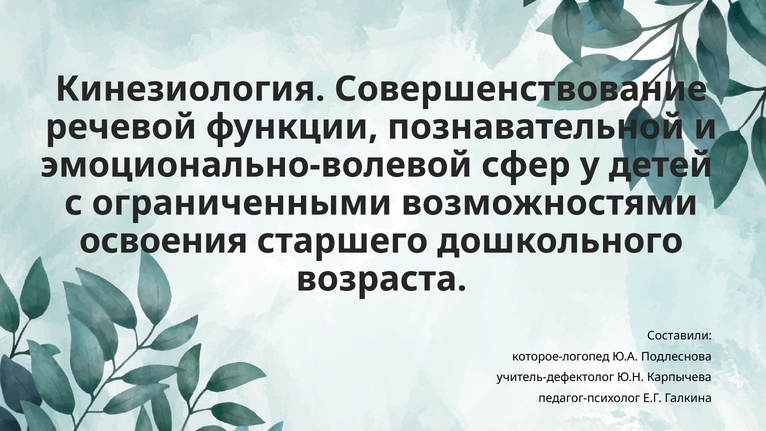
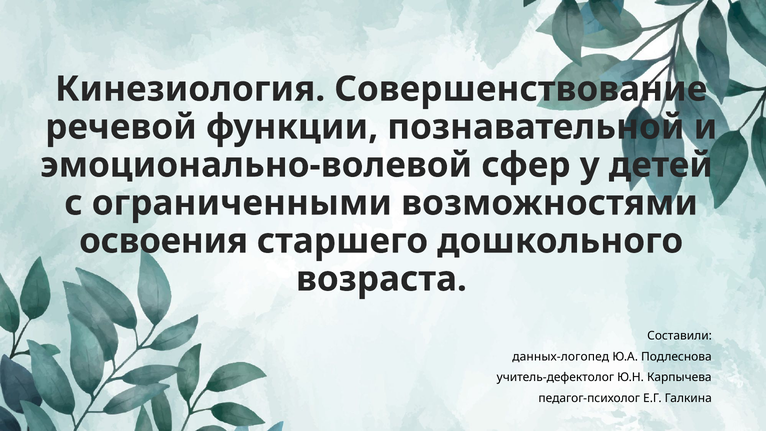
которое-логопед: которое-логопед -> данных-логопед
